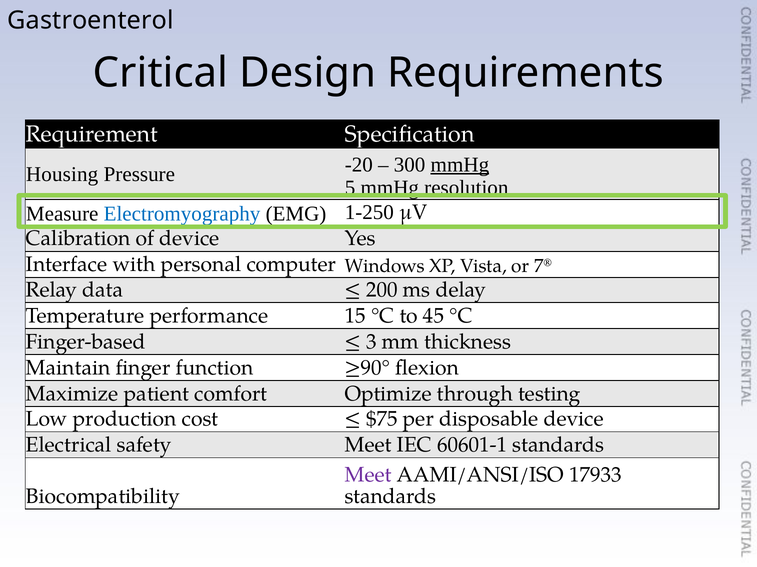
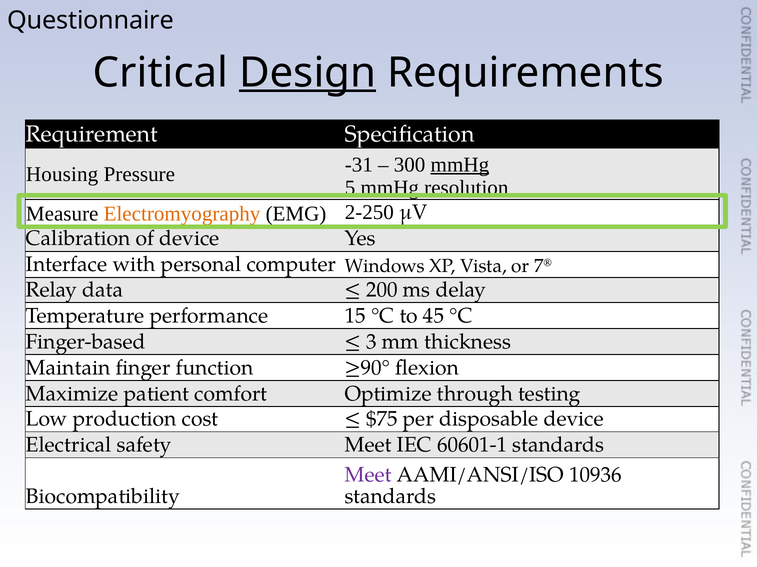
Gastroenterol: Gastroenterol -> Questionnaire
Design underline: none -> present
-20: -20 -> -31
Electromyography colour: blue -> orange
1-250: 1-250 -> 2-250
17933: 17933 -> 10936
